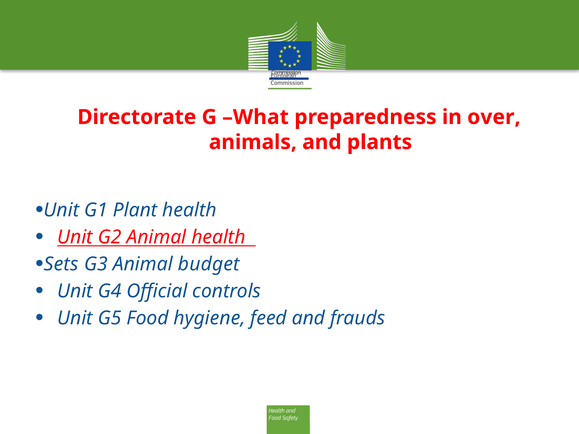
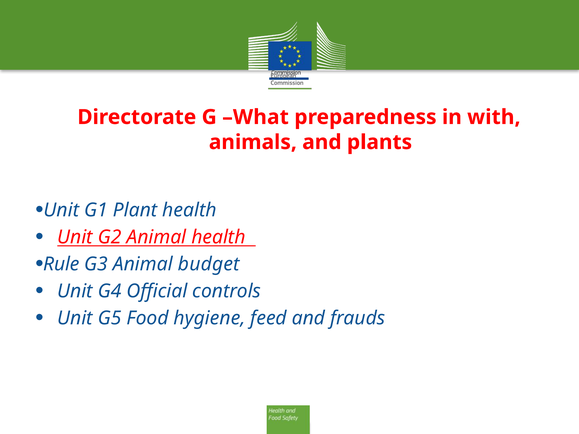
over: over -> with
Sets: Sets -> Rule
